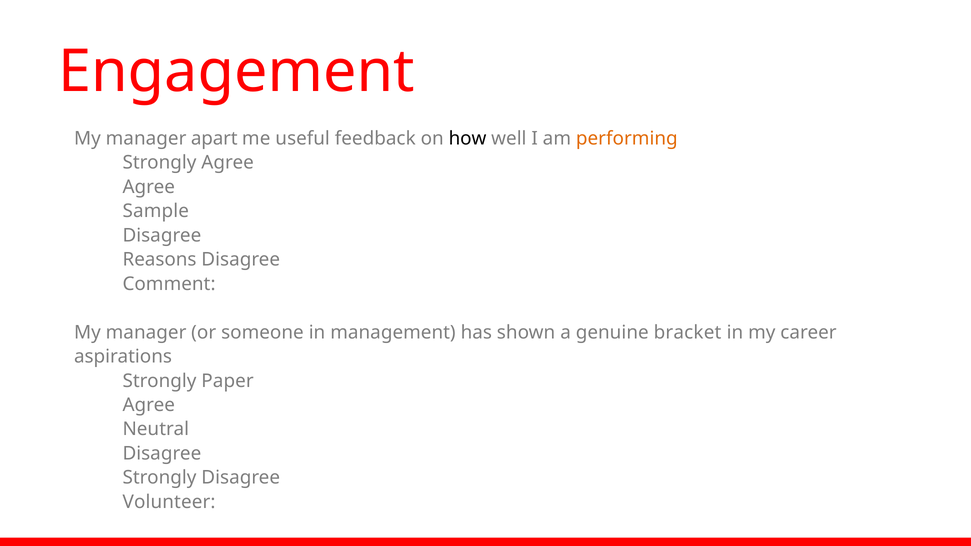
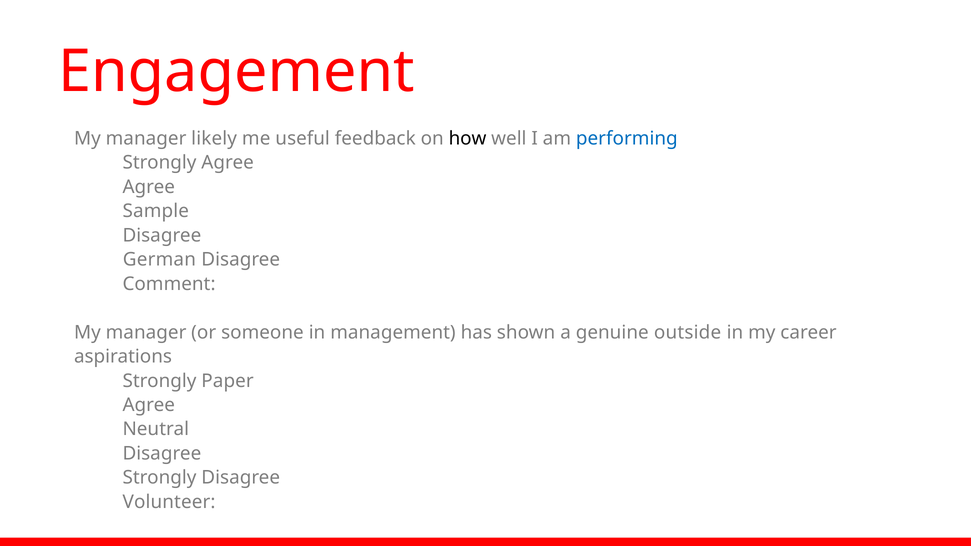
apart: apart -> likely
performing colour: orange -> blue
Reasons: Reasons -> German
bracket: bracket -> outside
